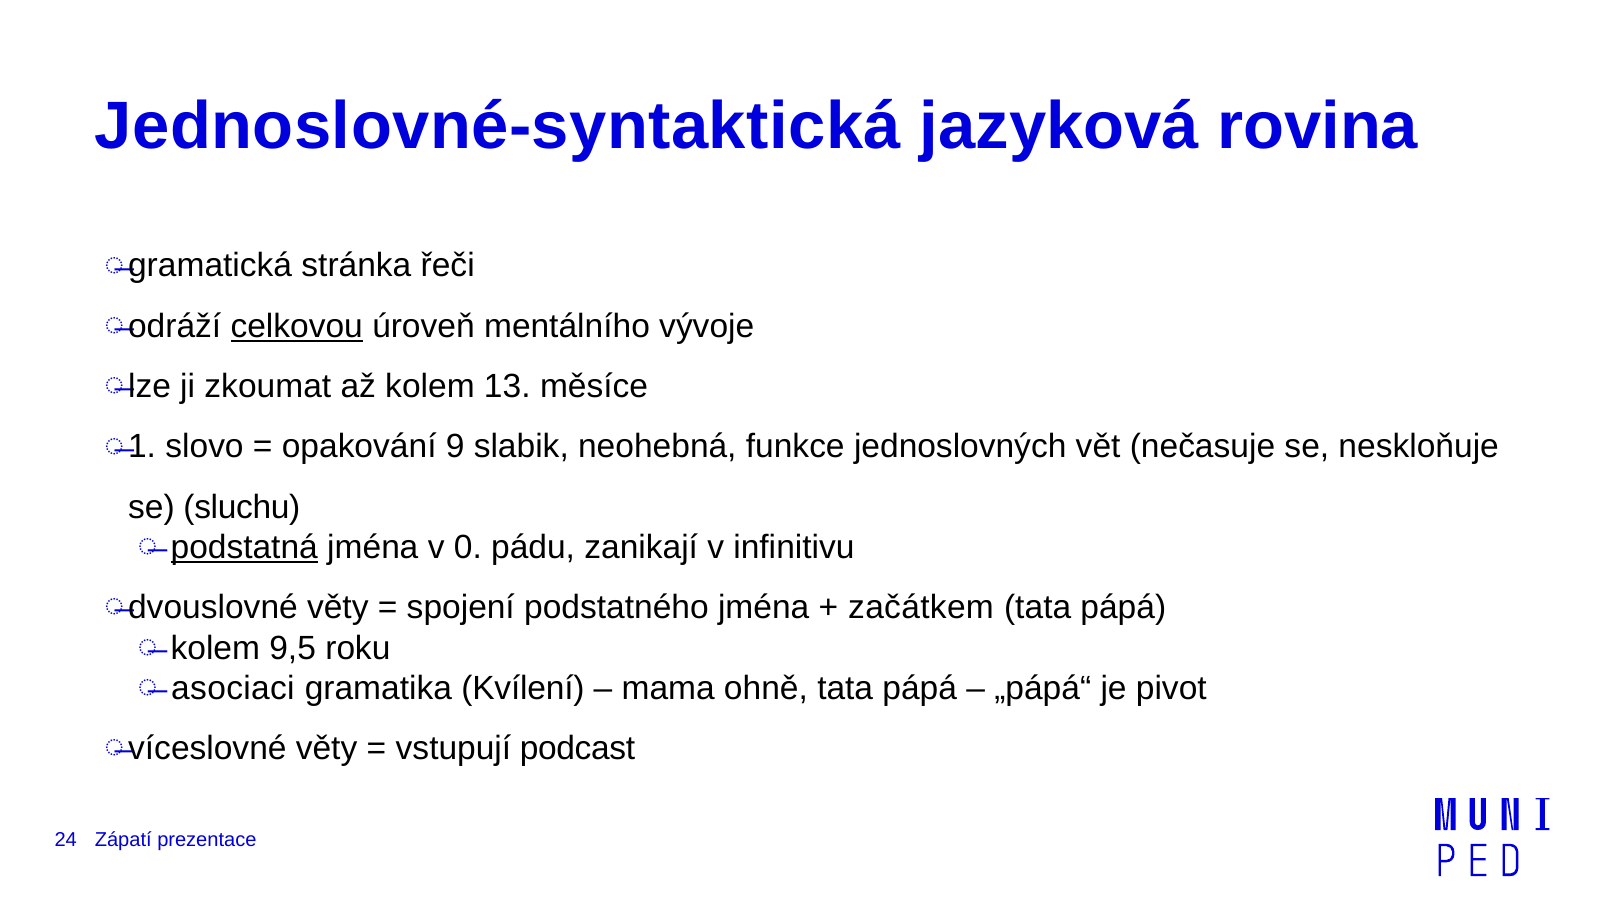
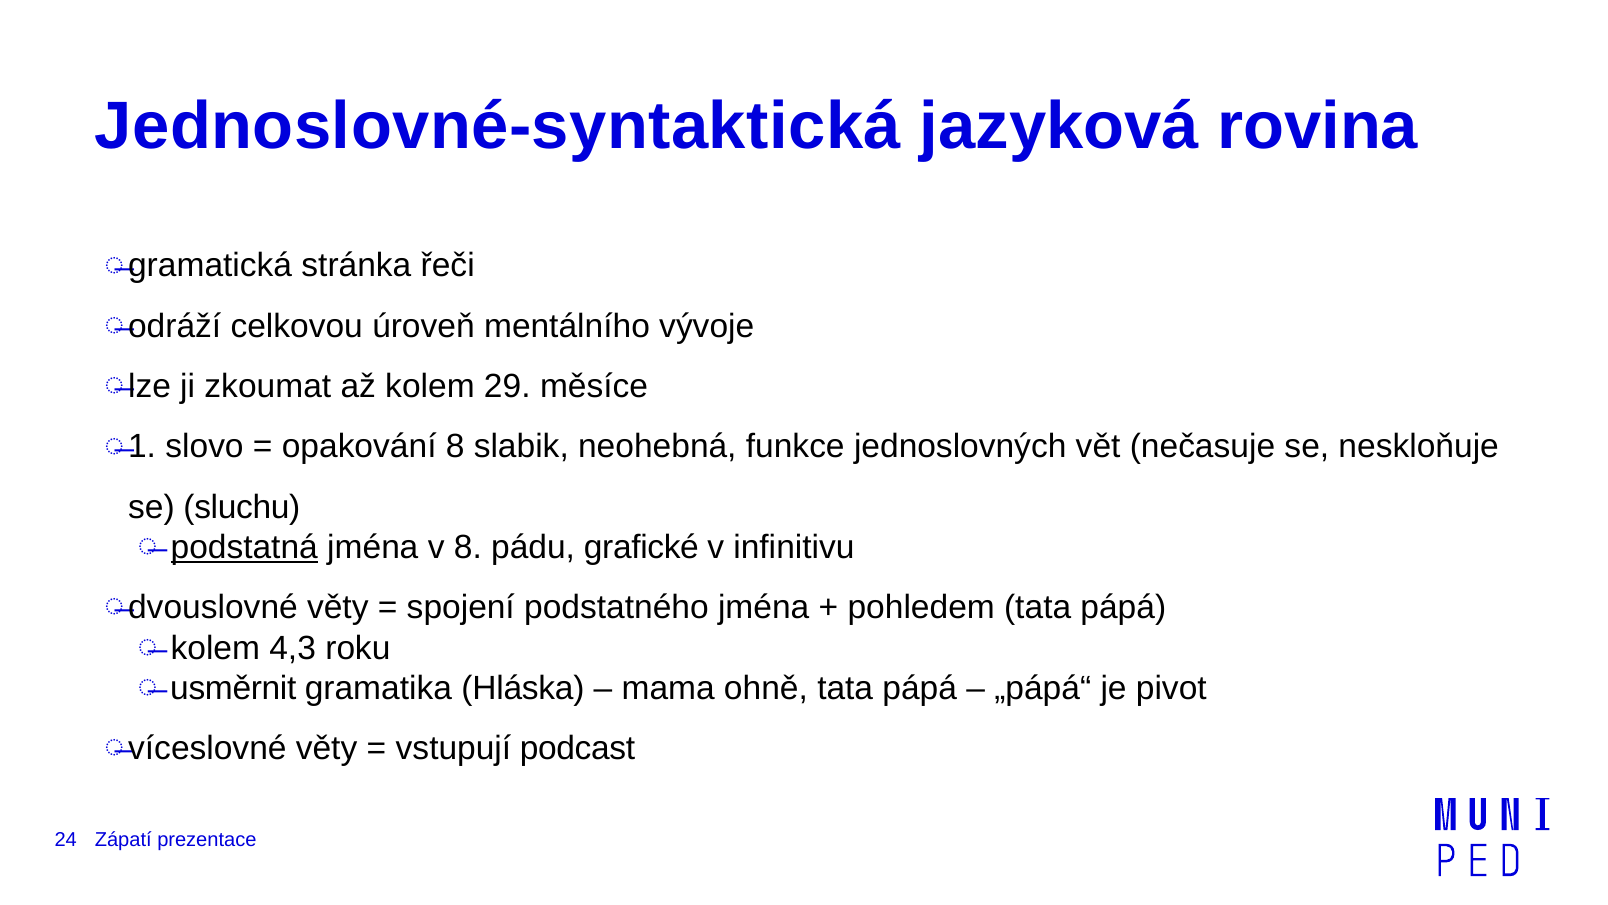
celkovou underline: present -> none
13: 13 -> 29
opakování 9: 9 -> 8
v 0: 0 -> 8
zanikají: zanikají -> grafické
začátkem: začátkem -> pohledem
9,5: 9,5 -> 4,3
asociaci: asociaci -> usměrnit
Kvílení: Kvílení -> Hláska
